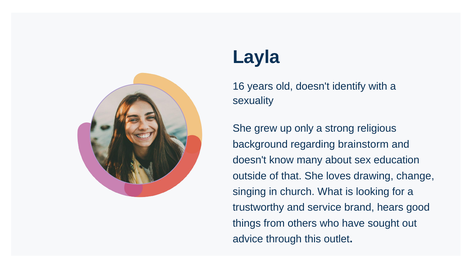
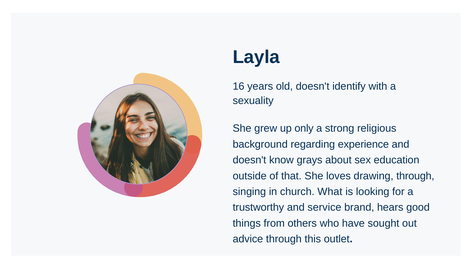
brainstorm: brainstorm -> experience
many: many -> grays
drawing change: change -> through
